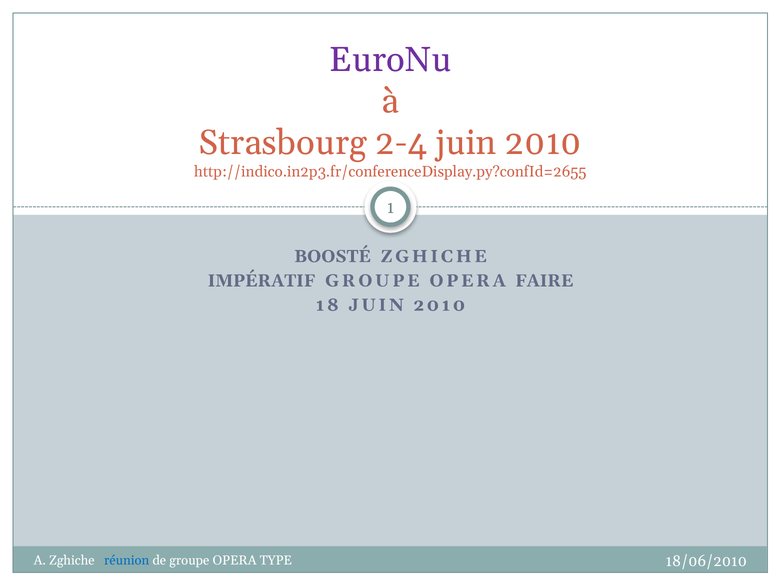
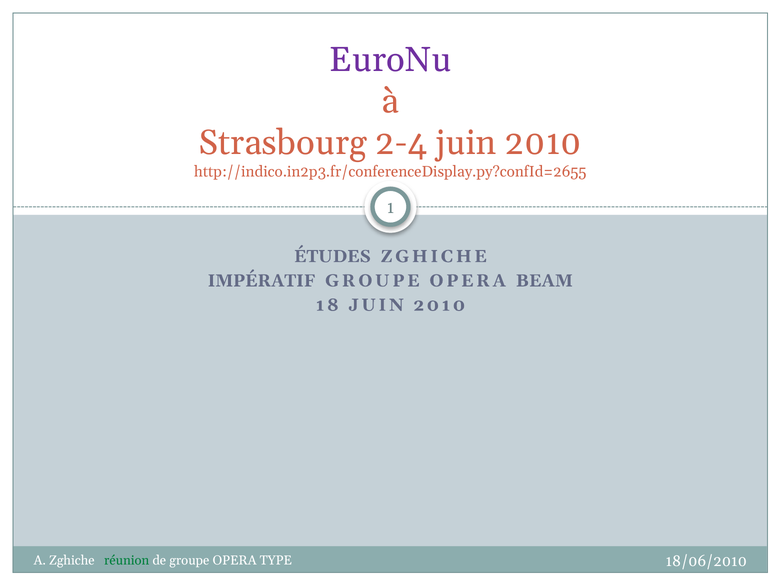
BOOSTÉ: BOOSTÉ -> ÉTUDES
FAIRE: FAIRE -> BEAM
réunion colour: blue -> green
